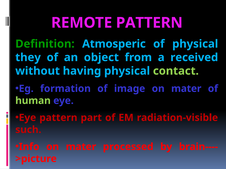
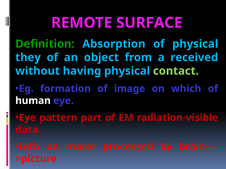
REMOTE PATTERN: PATTERN -> SURFACE
Atmosperic: Atmosperic -> Absorption
image on mater: mater -> which
human colour: light green -> white
such: such -> data
